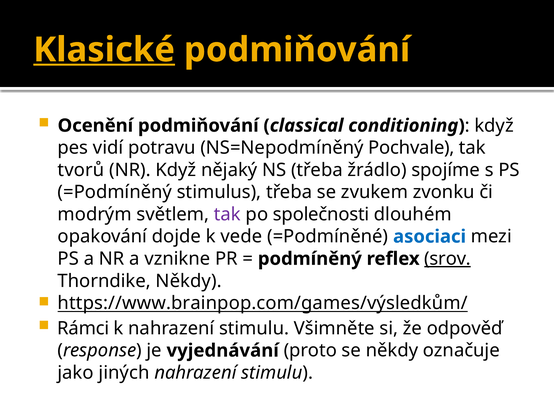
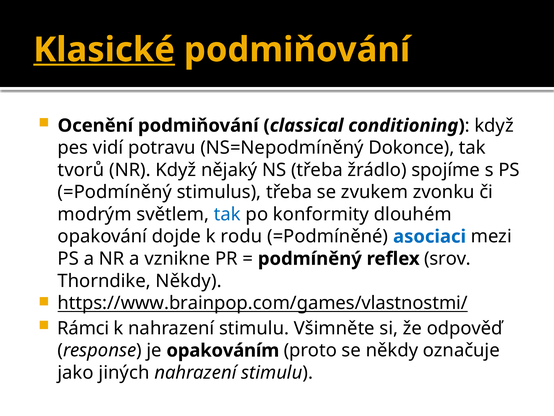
Pochvale: Pochvale -> Dokonce
tak at (227, 214) colour: purple -> blue
společnosti: společnosti -> konformity
vede: vede -> rodu
srov underline: present -> none
https://www.brainpop.com/games/výsledkům/: https://www.brainpop.com/games/výsledkům/ -> https://www.brainpop.com/games/vlastnostmi/
vyjednávání: vyjednávání -> opakováním
